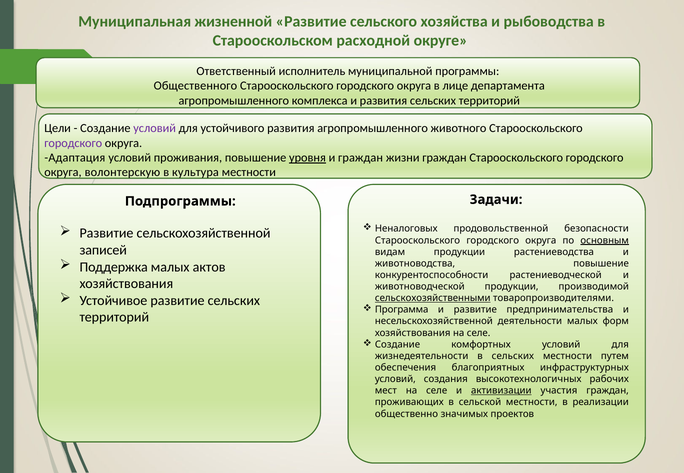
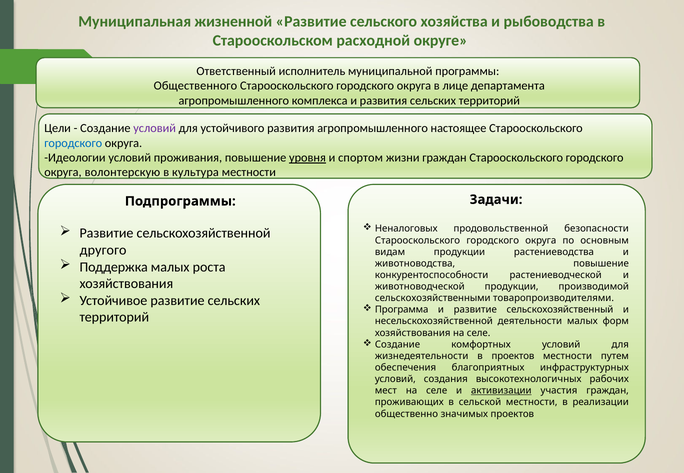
животного: животного -> настоящее
городского at (73, 143) colour: purple -> blue
Адаптация: Адаптация -> Идеологии
и граждан: граждан -> спортом
основным underline: present -> none
записей: записей -> другого
актов: актов -> роста
сельскохозяйственными underline: present -> none
предпринимательства: предпринимательства -> сельскохозяйственный
в сельских: сельских -> проектов
